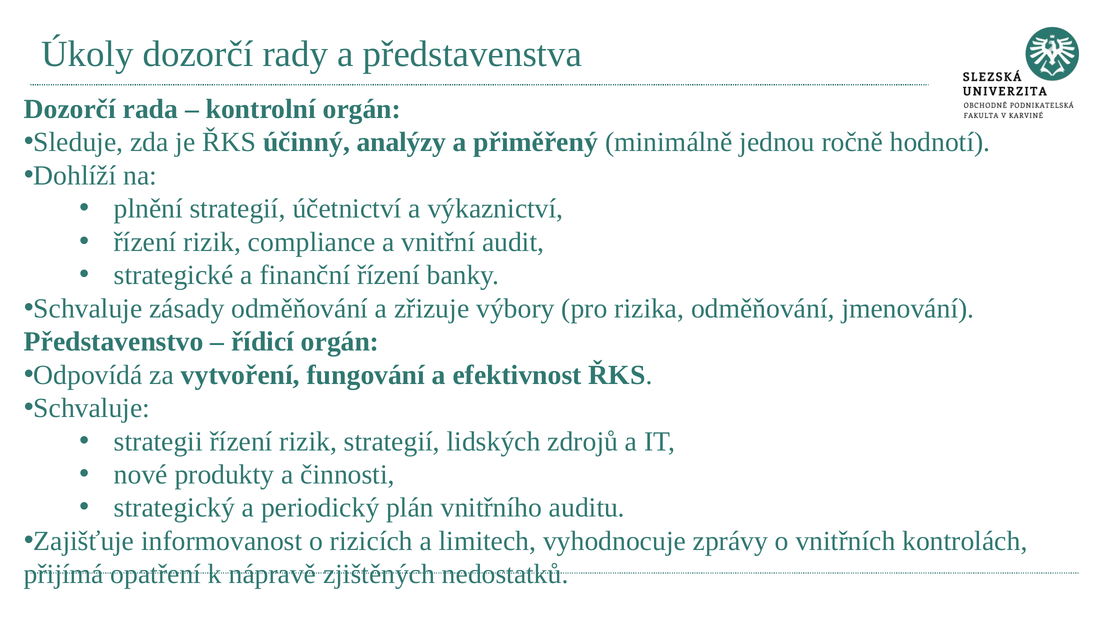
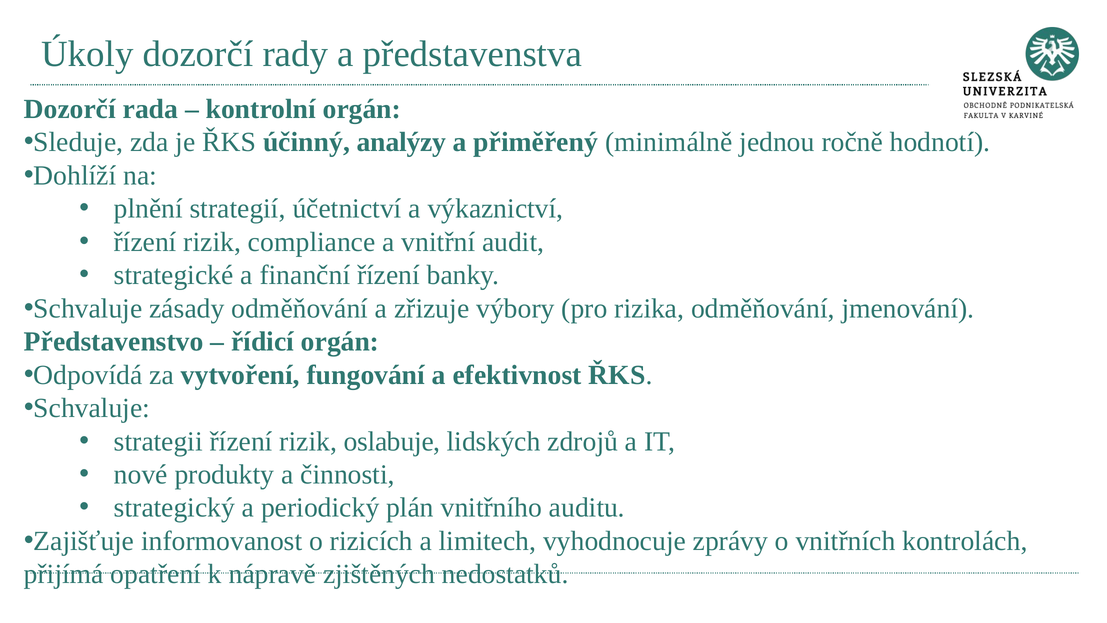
rizik strategií: strategií -> oslabuje
